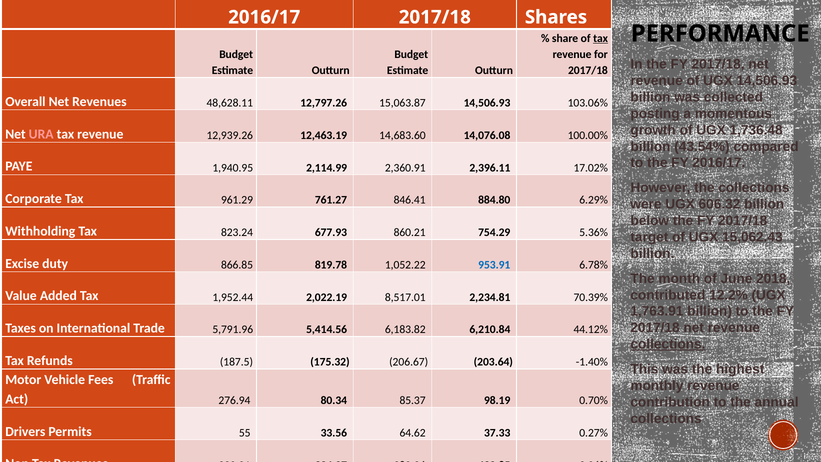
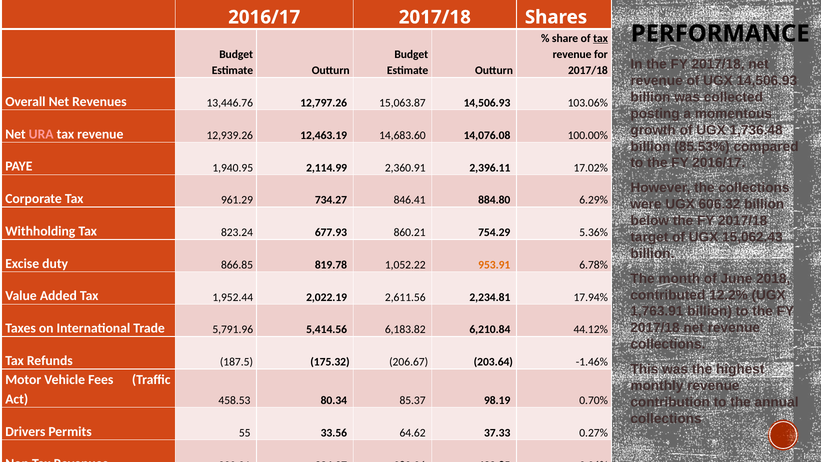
48,628.11: 48,628.11 -> 13,446.76
43.54%: 43.54% -> 85.53%
761.27: 761.27 -> 734.27
953.91 colour: blue -> orange
8,517.01: 8,517.01 -> 2,611.56
70.39%: 70.39% -> 17.94%
collections at (668, 344) underline: present -> none
-1.40%: -1.40% -> -1.46%
276.94: 276.94 -> 458.53
